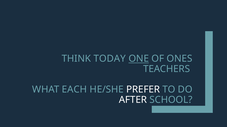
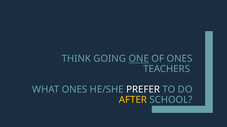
TODAY: TODAY -> GOING
WHAT EACH: EACH -> ONES
AFTER colour: white -> yellow
